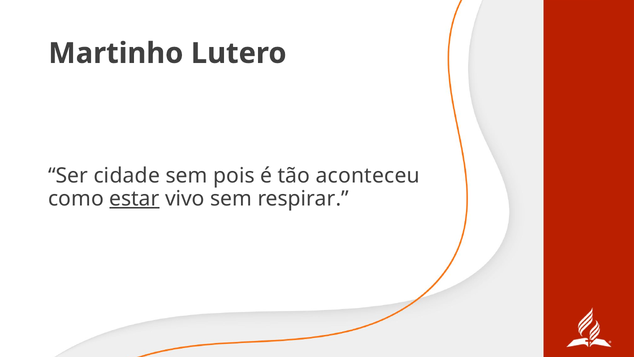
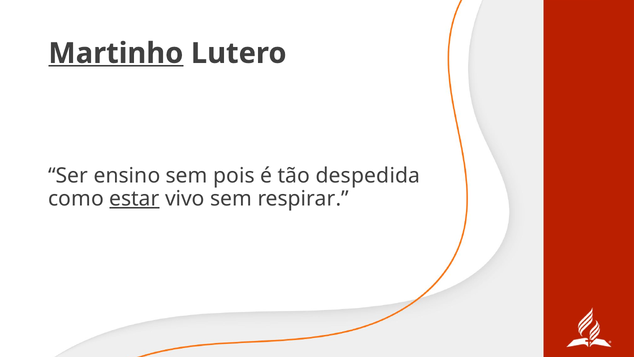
Martinho underline: none -> present
cidade: cidade -> ensino
aconteceu: aconteceu -> despedida
